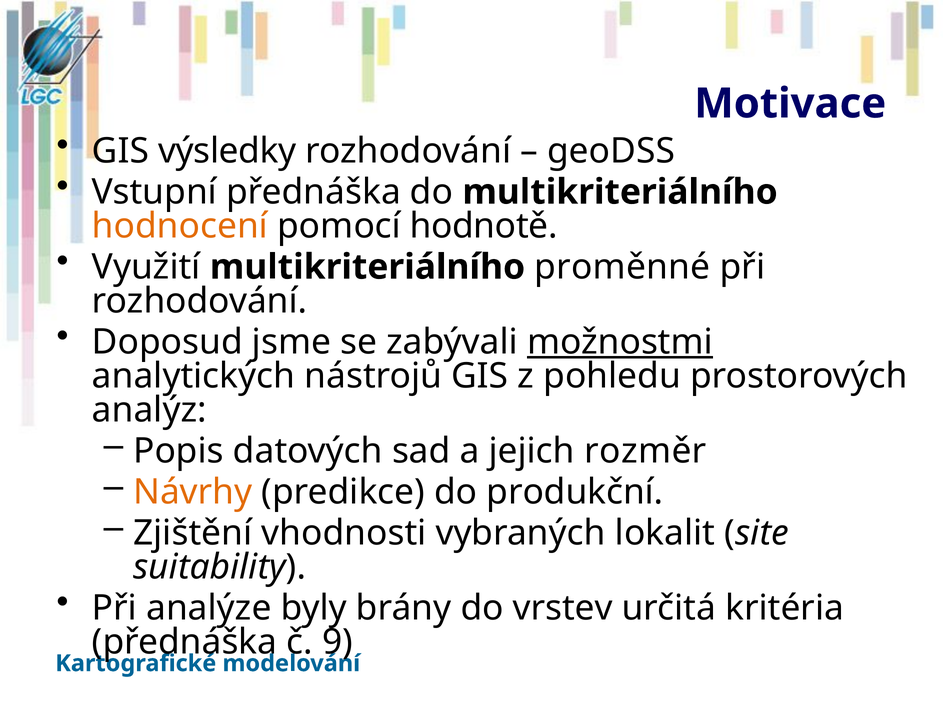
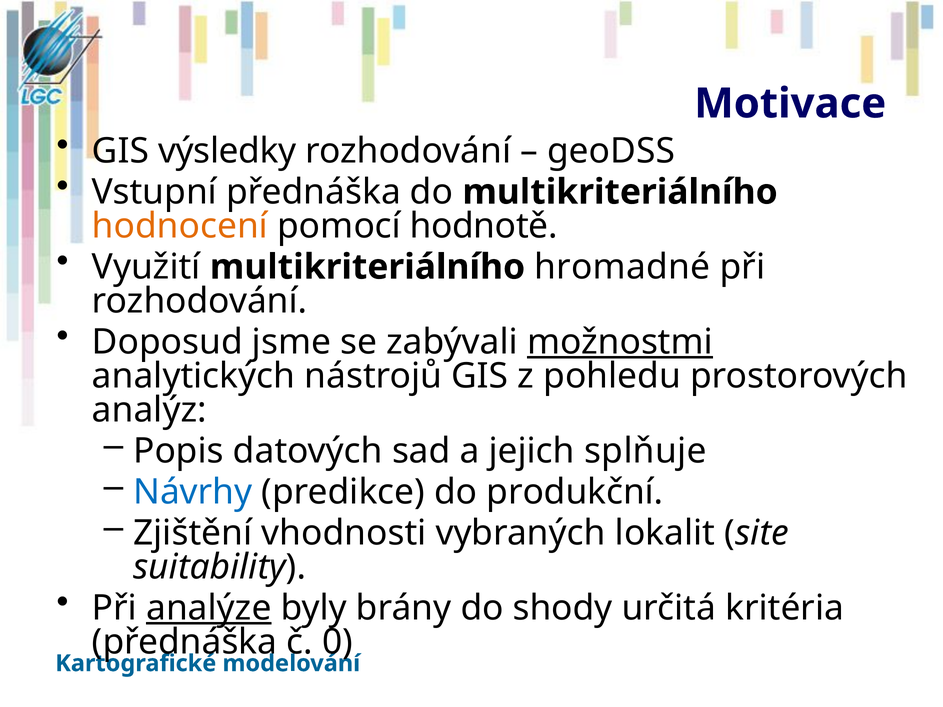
proměnné: proměnné -> hromadné
rozměr: rozměr -> splňuje
Návrhy colour: orange -> blue
analýze underline: none -> present
vrstev: vrstev -> shody
9: 9 -> 0
